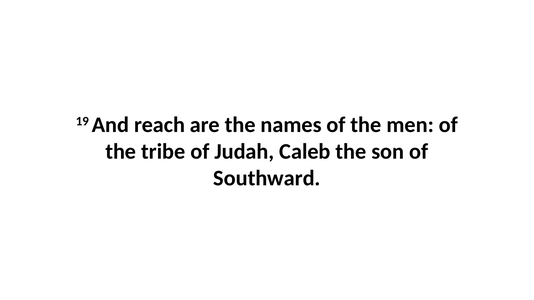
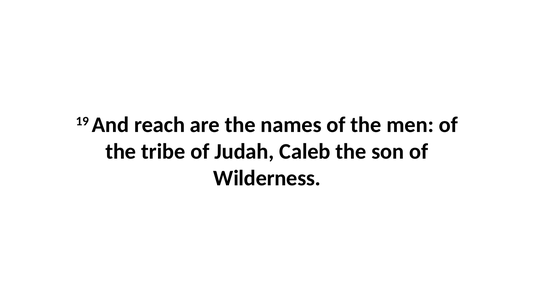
Southward: Southward -> Wilderness
